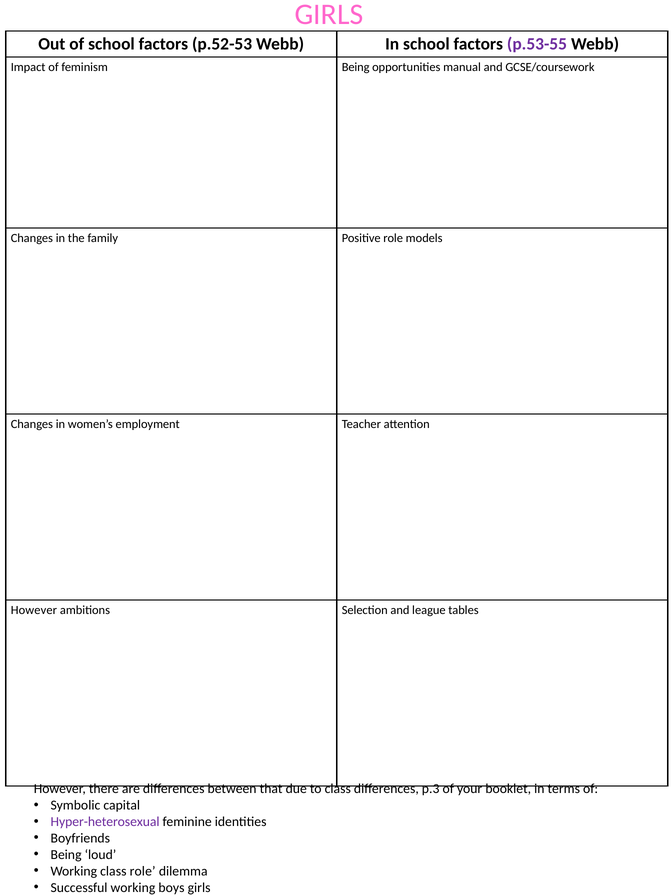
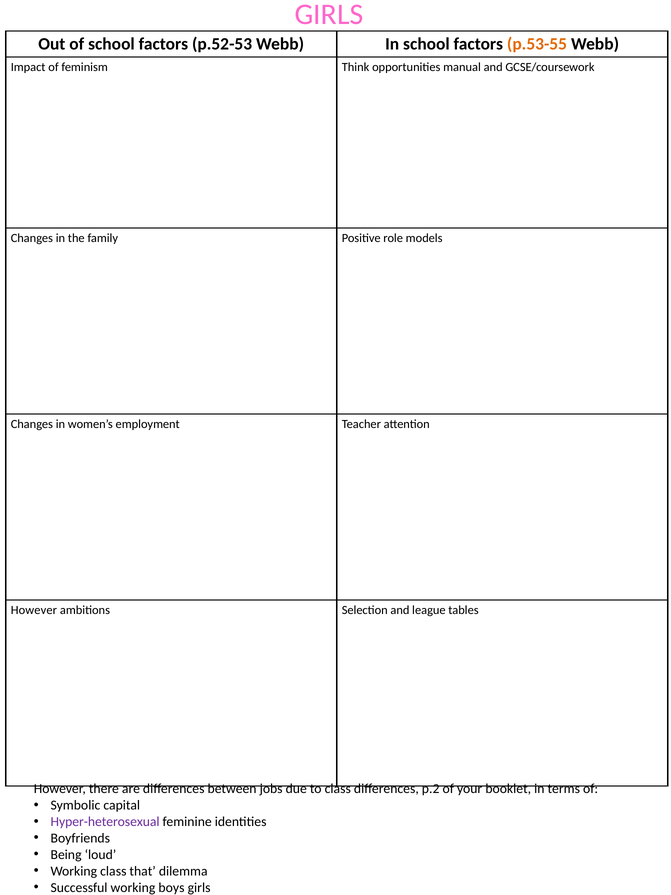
p.53-55 colour: purple -> orange
feminism Being: Being -> Think
that: that -> jobs
p.3: p.3 -> p.2
class role: role -> that
